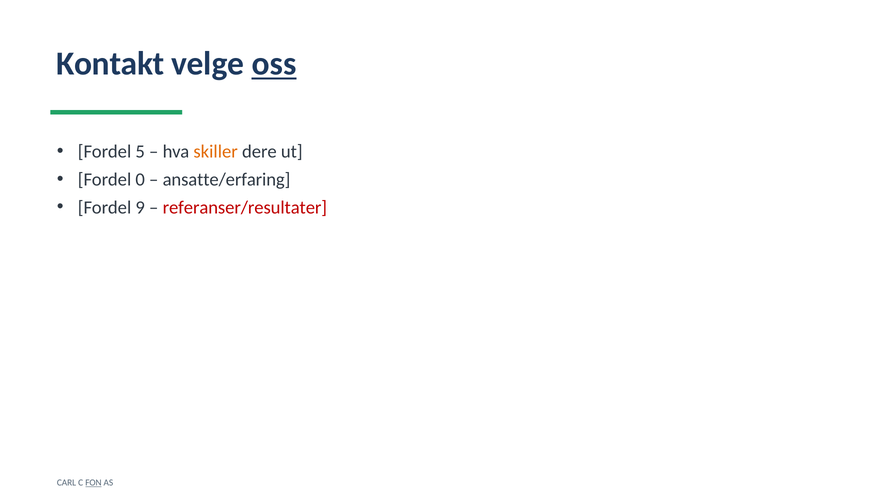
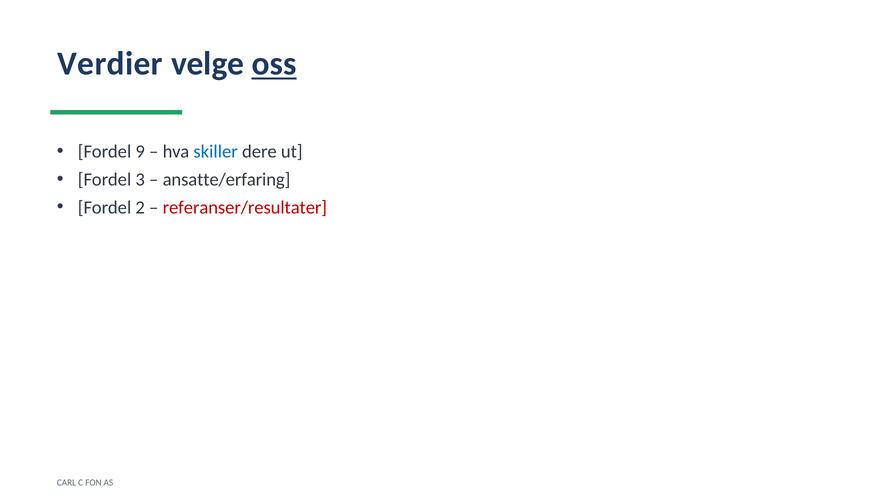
Kontakt: Kontakt -> Verdier
5: 5 -> 9
skiller colour: orange -> blue
0: 0 -> 3
9: 9 -> 2
FON underline: present -> none
